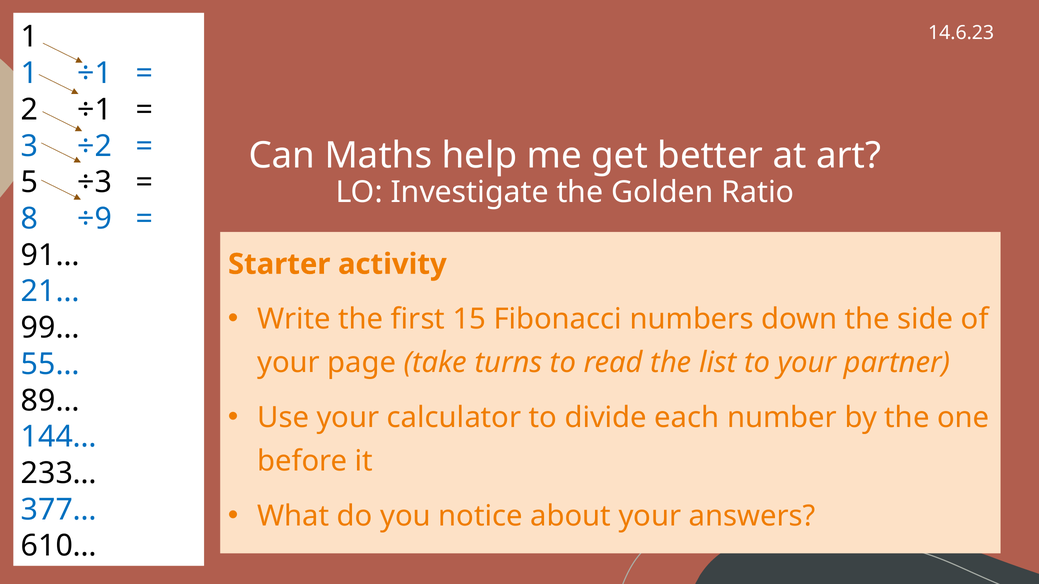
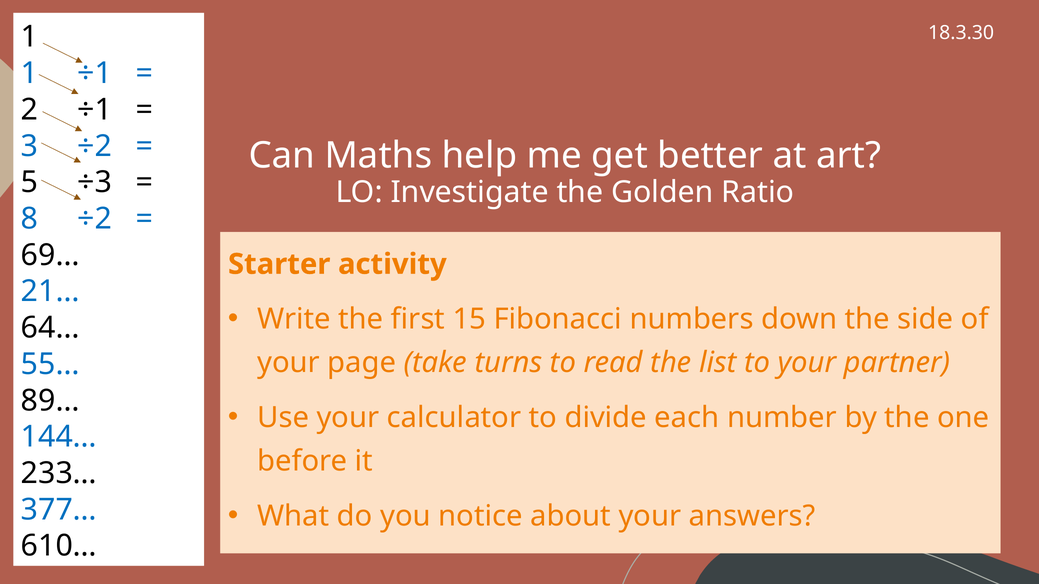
14.6.23: 14.6.23 -> 18.3.30
8 ÷9: ÷9 -> ÷2
91…: 91… -> 69…
99…: 99… -> 64…
